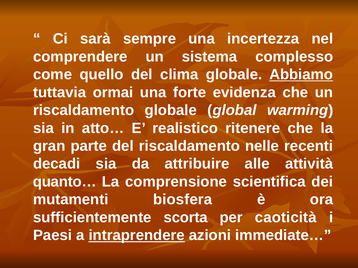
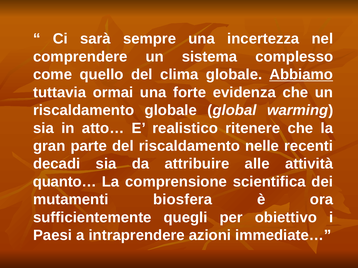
scorta: scorta -> quegli
caoticità: caoticità -> obiettivo
intraprendere underline: present -> none
